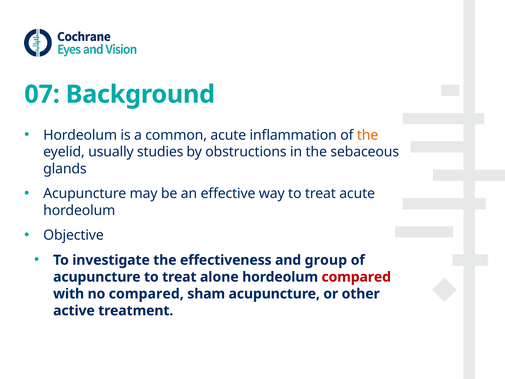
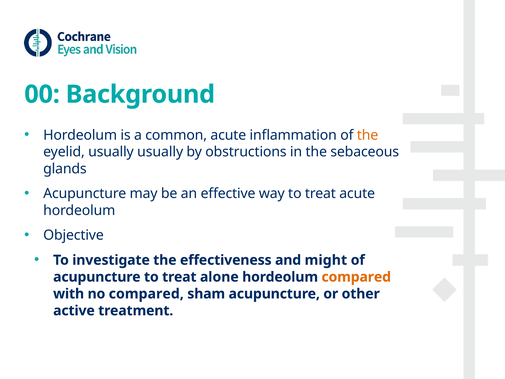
07: 07 -> 00
usually studies: studies -> usually
group: group -> might
compared at (356, 277) colour: red -> orange
